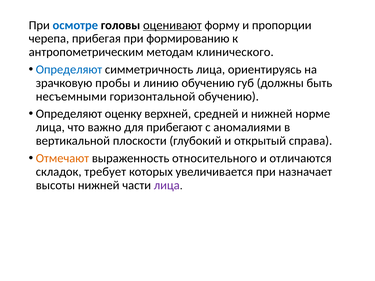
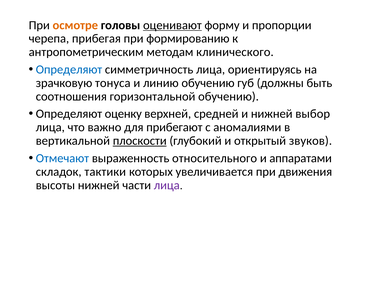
осмотре colour: blue -> orange
пробы: пробы -> тонуса
несъемными: несъемными -> соотношения
норме: норме -> выбор
плоскости underline: none -> present
справа: справа -> звуков
Отмечают colour: orange -> blue
отличаются: отличаются -> аппаратами
требует: требует -> тактики
назначает: назначает -> движения
